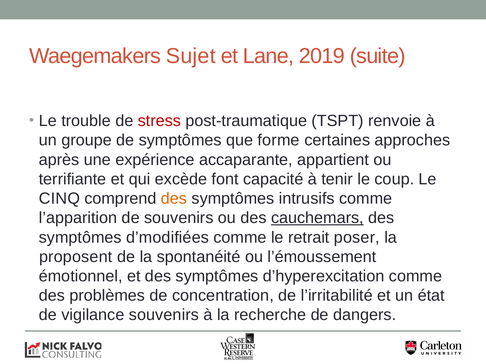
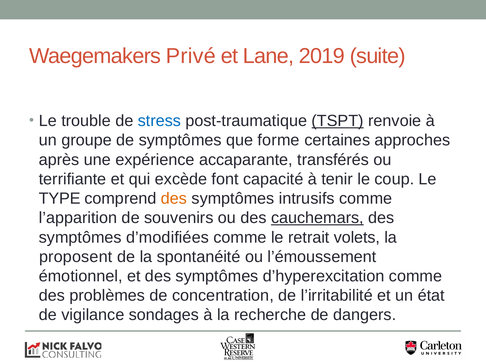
Sujet: Sujet -> Privé
stress colour: red -> blue
TSPT underline: none -> present
appartient: appartient -> transférés
CINQ: CINQ -> TYPE
poser: poser -> volets
vigilance souvenirs: souvenirs -> sondages
